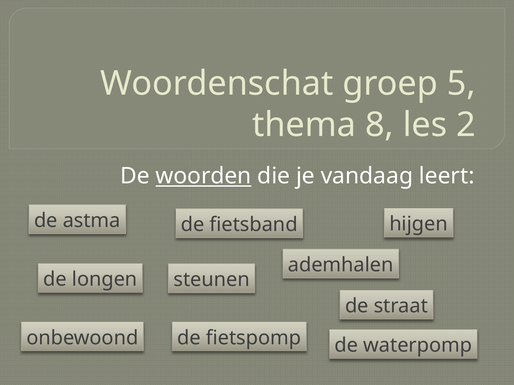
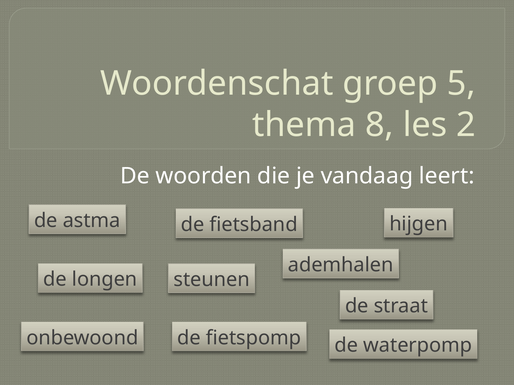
woorden underline: present -> none
